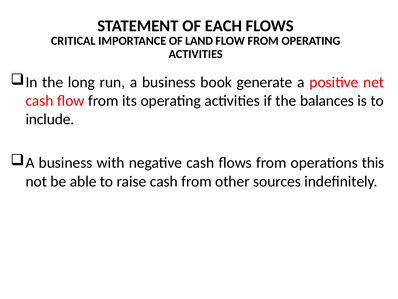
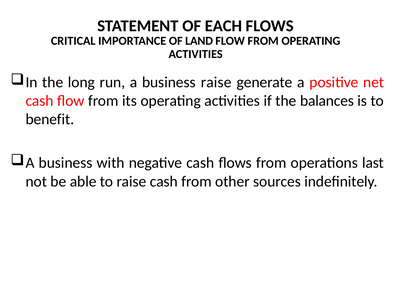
business book: book -> raise
include: include -> benefit
this: this -> last
